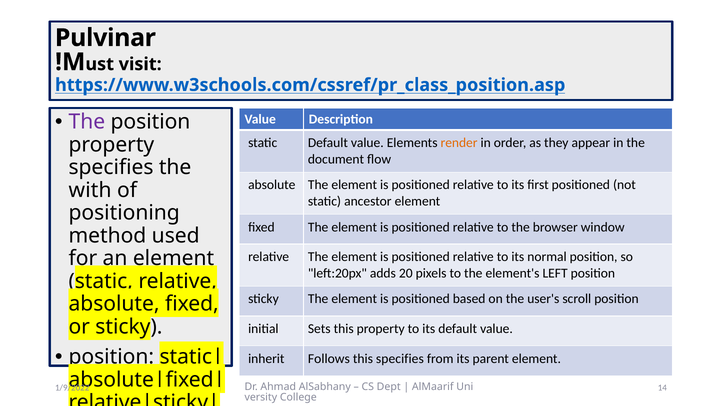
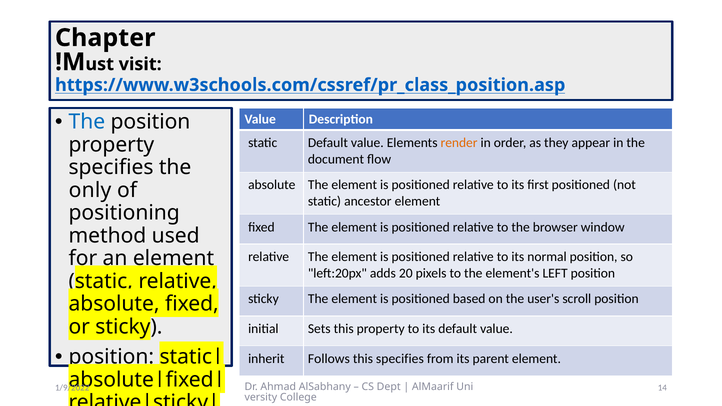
Pulvinar: Pulvinar -> Chapter
The at (87, 122) colour: purple -> blue
with: with -> only
